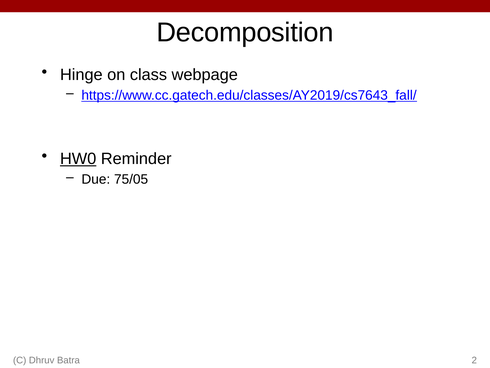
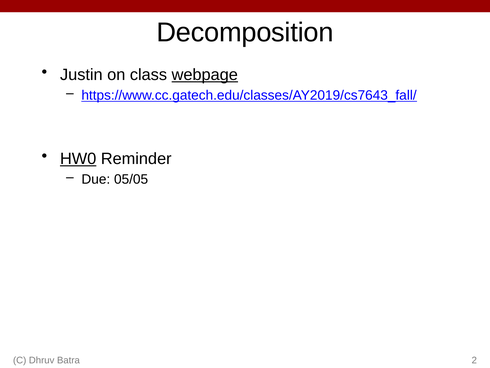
Hinge: Hinge -> Justin
webpage underline: none -> present
75/05: 75/05 -> 05/05
